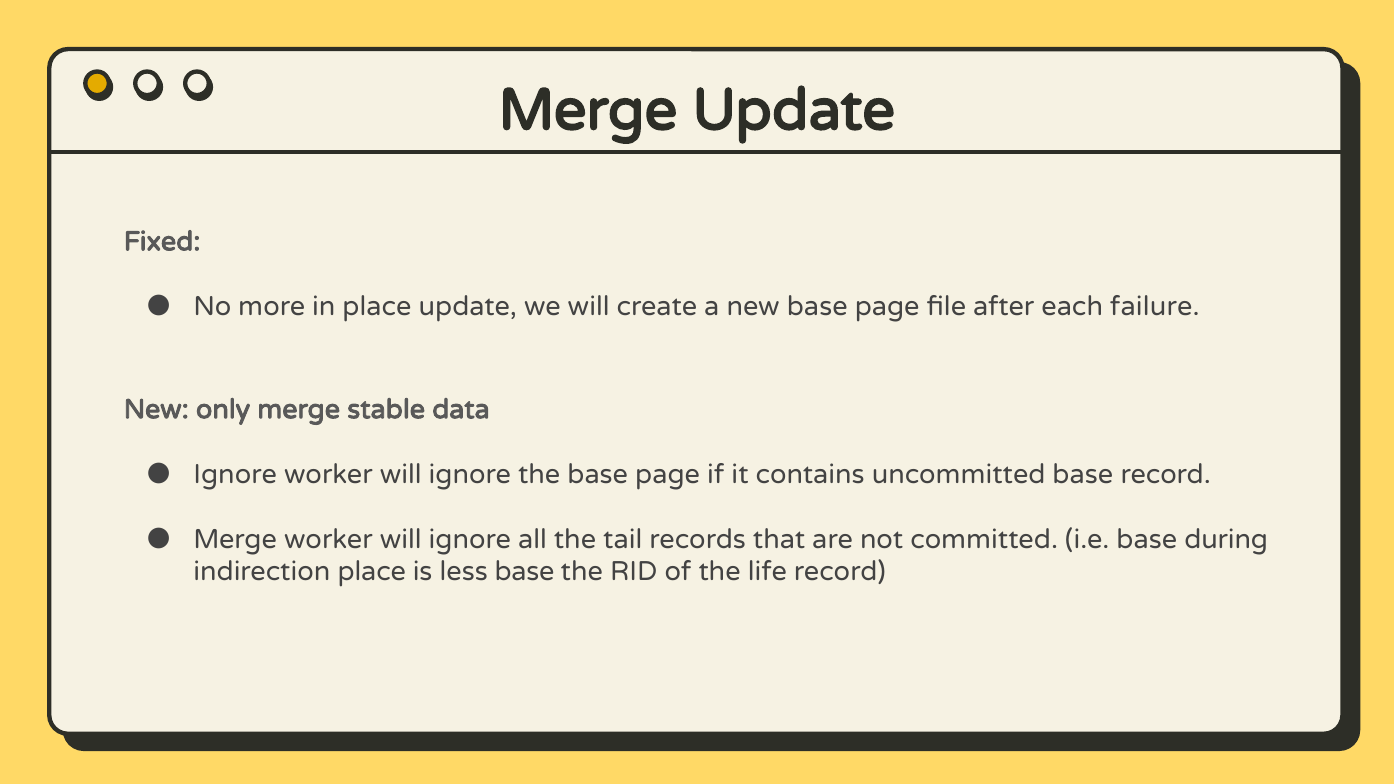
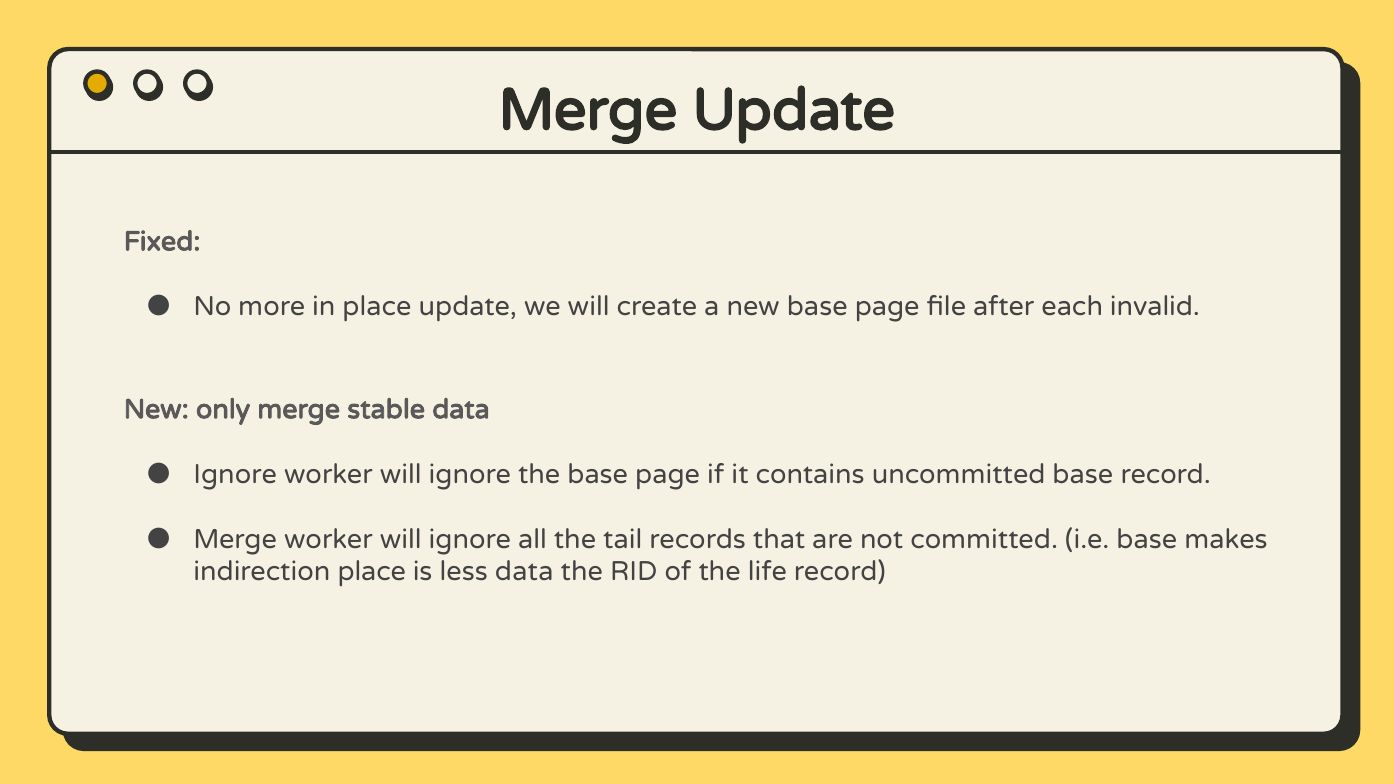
failure: failure -> invalid
during: during -> makes
less base: base -> data
